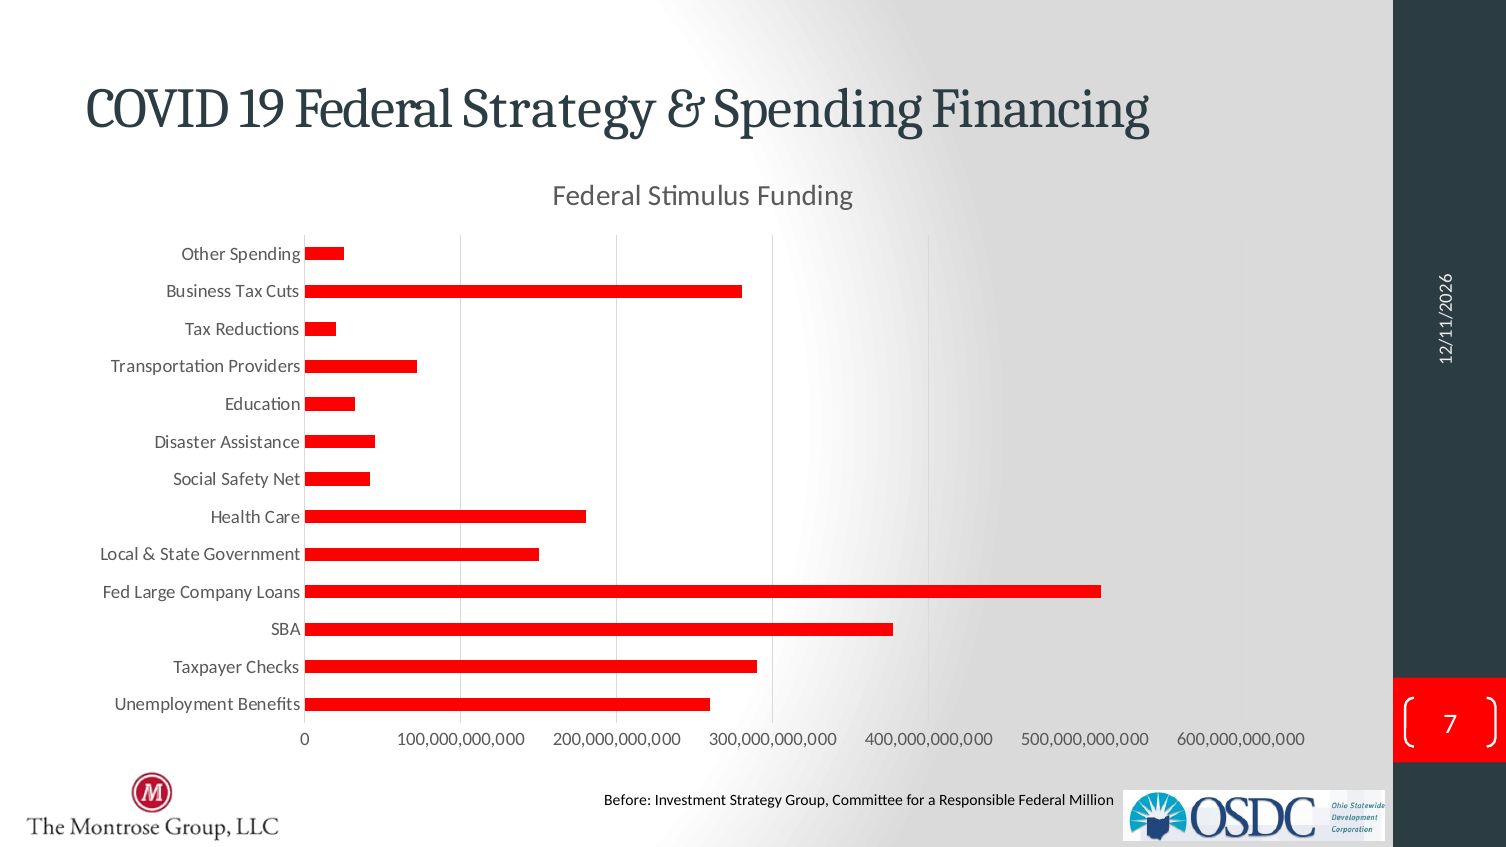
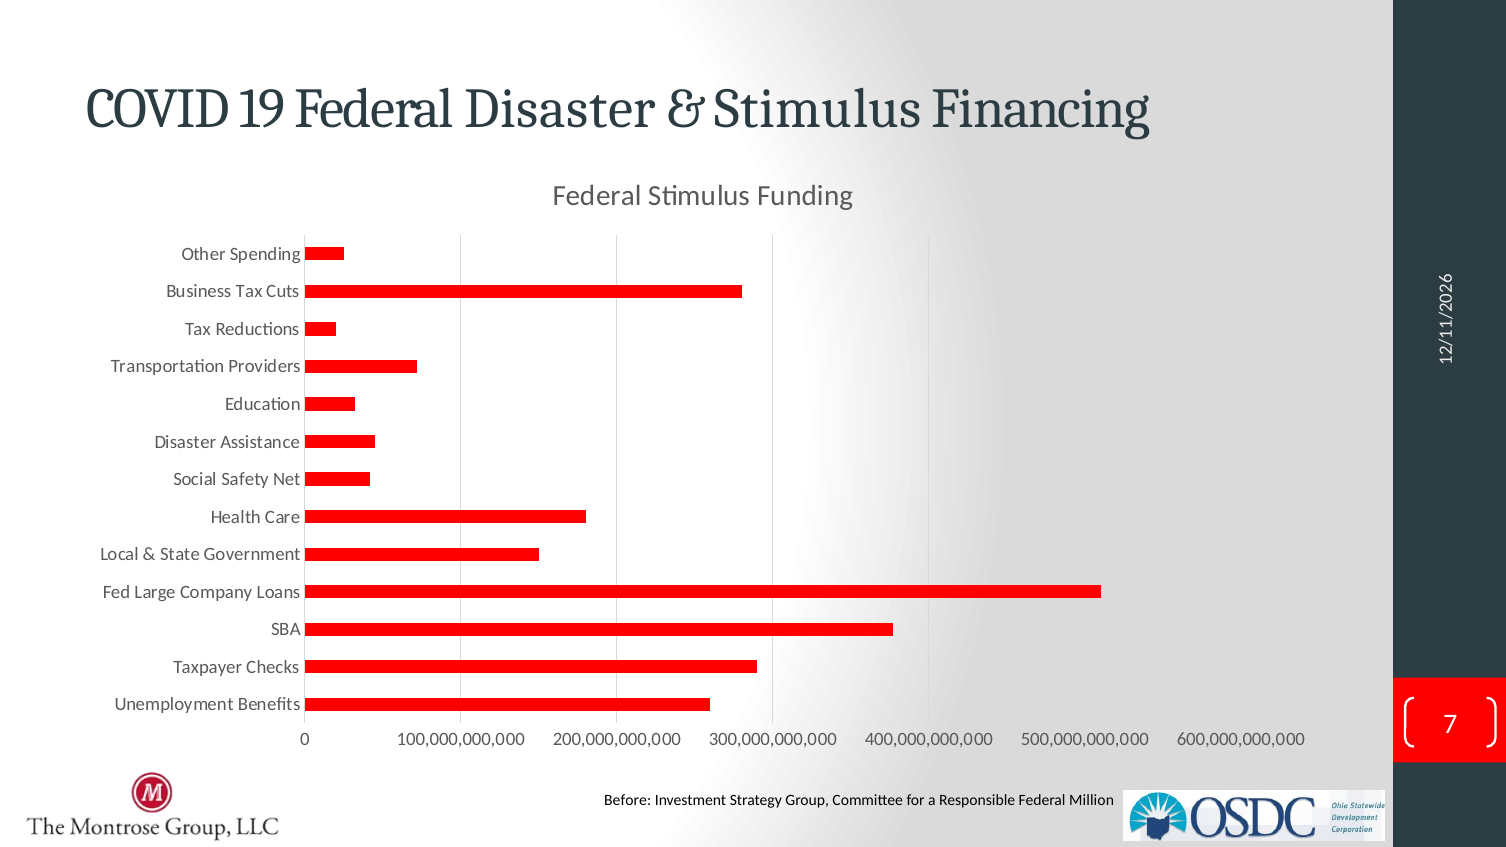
Federal Strategy: Strategy -> Disaster
Spending at (819, 108): Spending -> Stimulus
